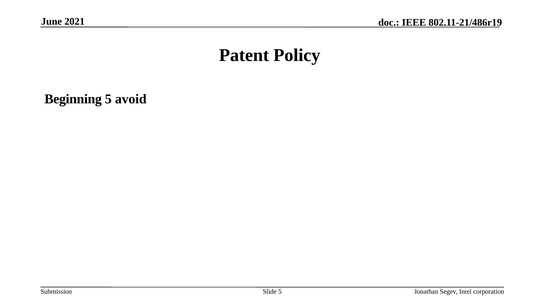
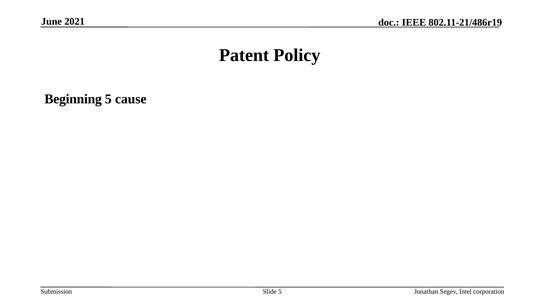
avoid: avoid -> cause
